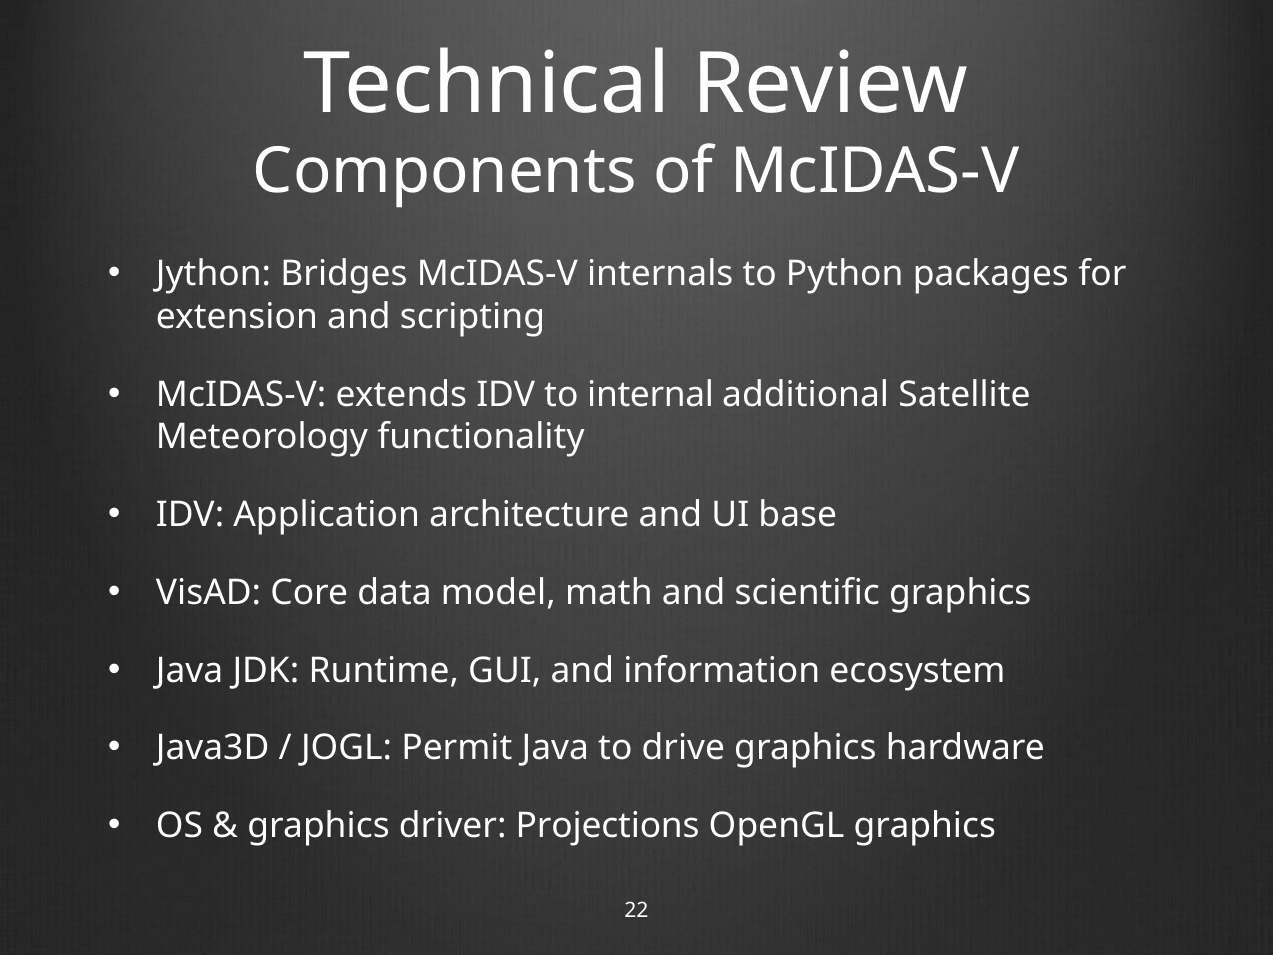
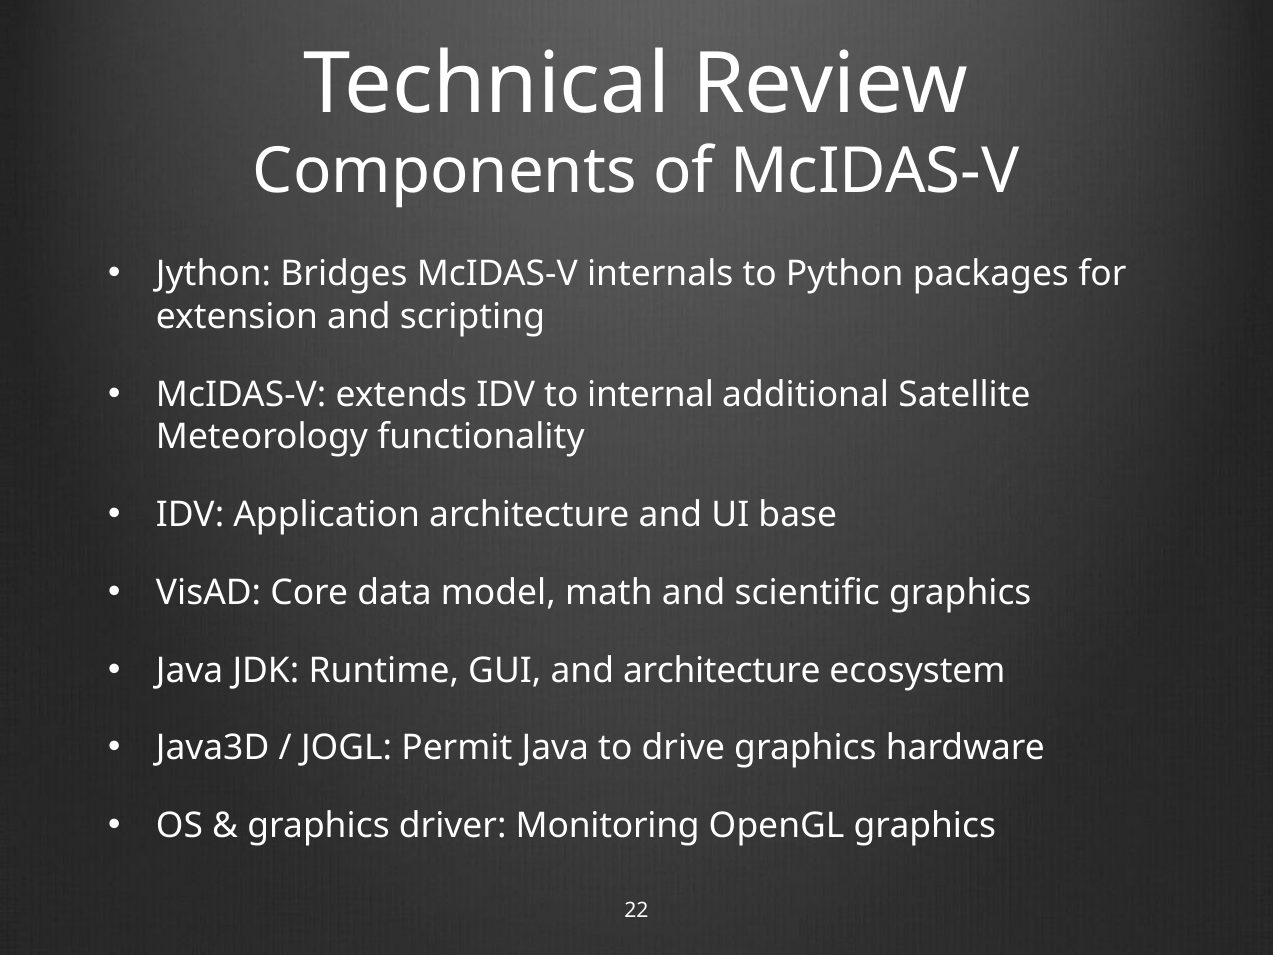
and information: information -> architecture
Projections: Projections -> Monitoring
